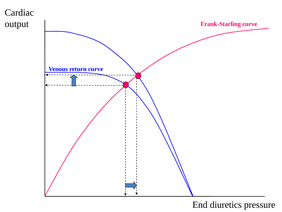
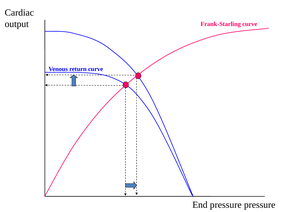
End diuretics: diuretics -> pressure
